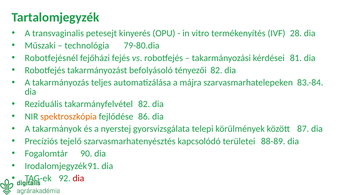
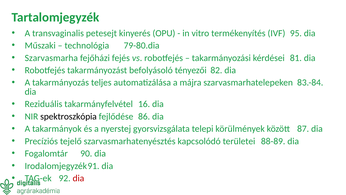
28: 28 -> 95
Robotfejésnél: Robotfejésnél -> Szarvasmarha
takarmányfelvétel 82: 82 -> 16
spektroszkópia colour: orange -> black
